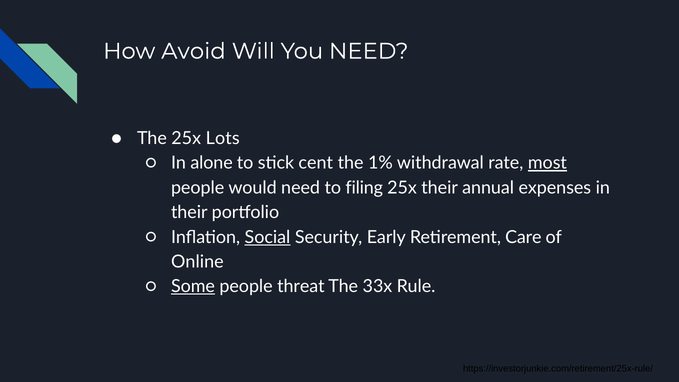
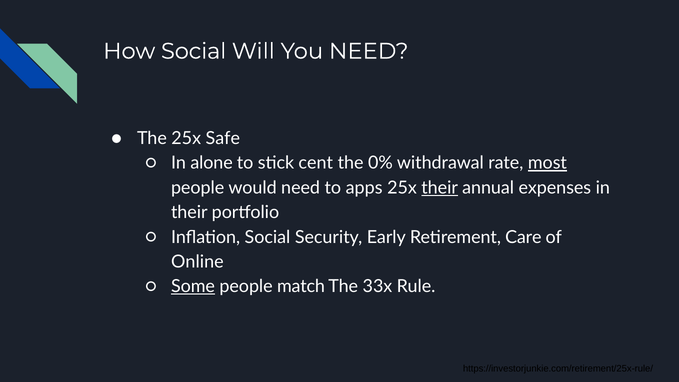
How Avoid: Avoid -> Social
Lots: Lots -> Safe
1%: 1% -> 0%
filing: filing -> apps
their at (440, 188) underline: none -> present
Social at (267, 237) underline: present -> none
threat: threat -> match
